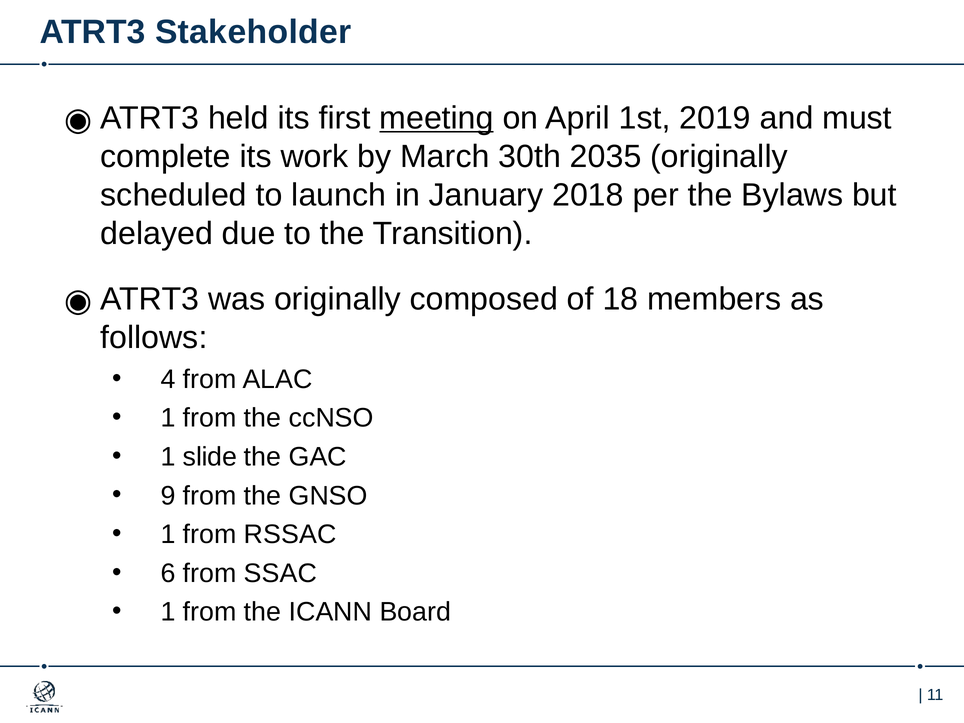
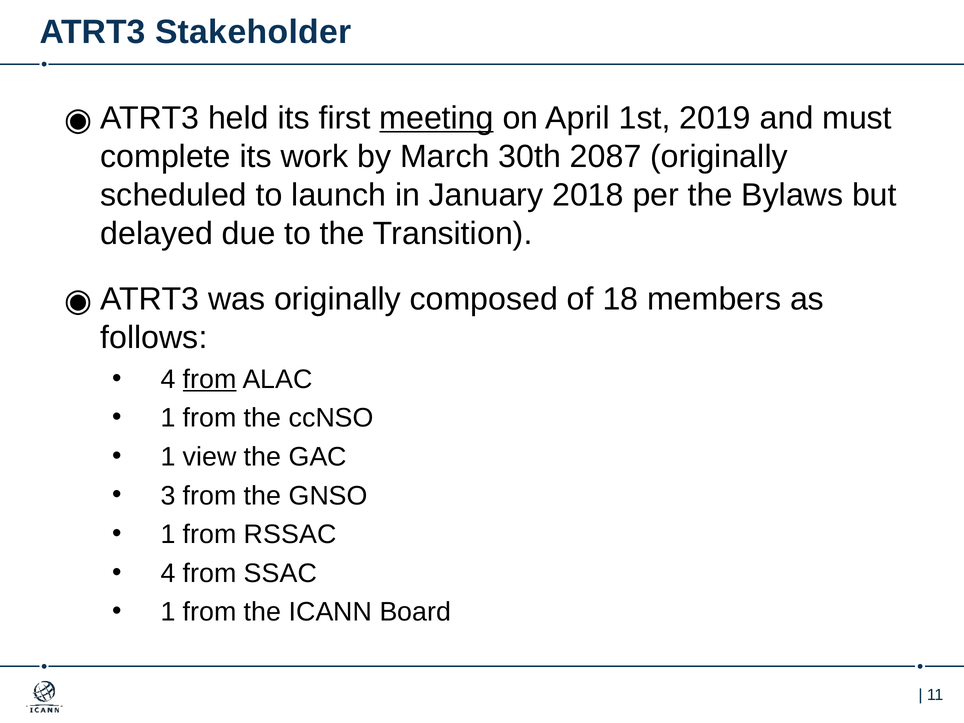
2035: 2035 -> 2087
from at (210, 379) underline: none -> present
slide: slide -> view
9: 9 -> 3
6 at (168, 573): 6 -> 4
